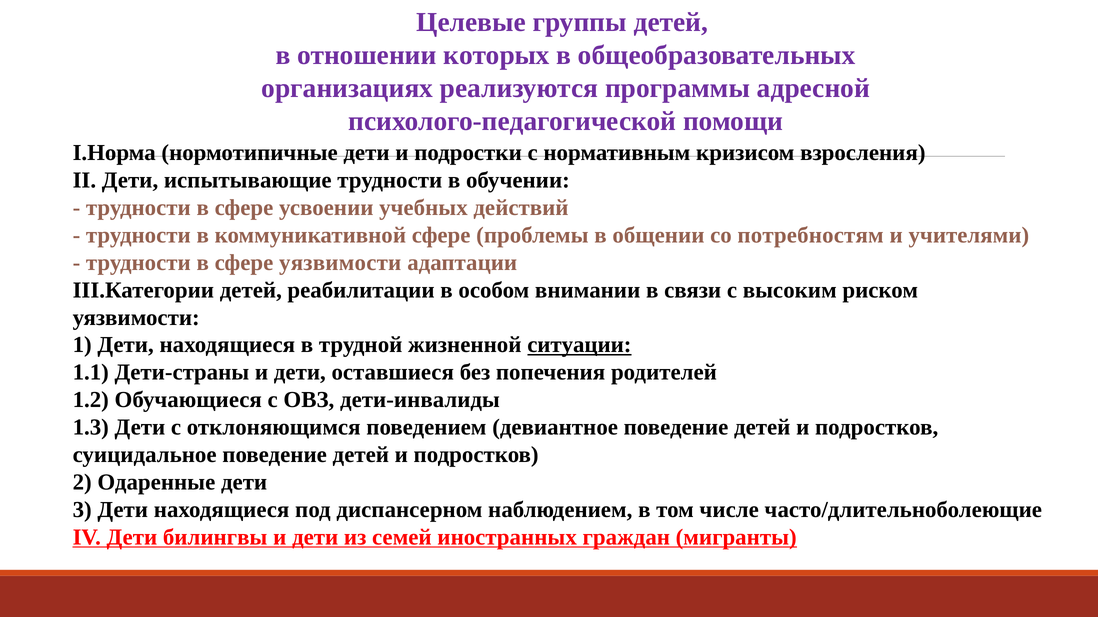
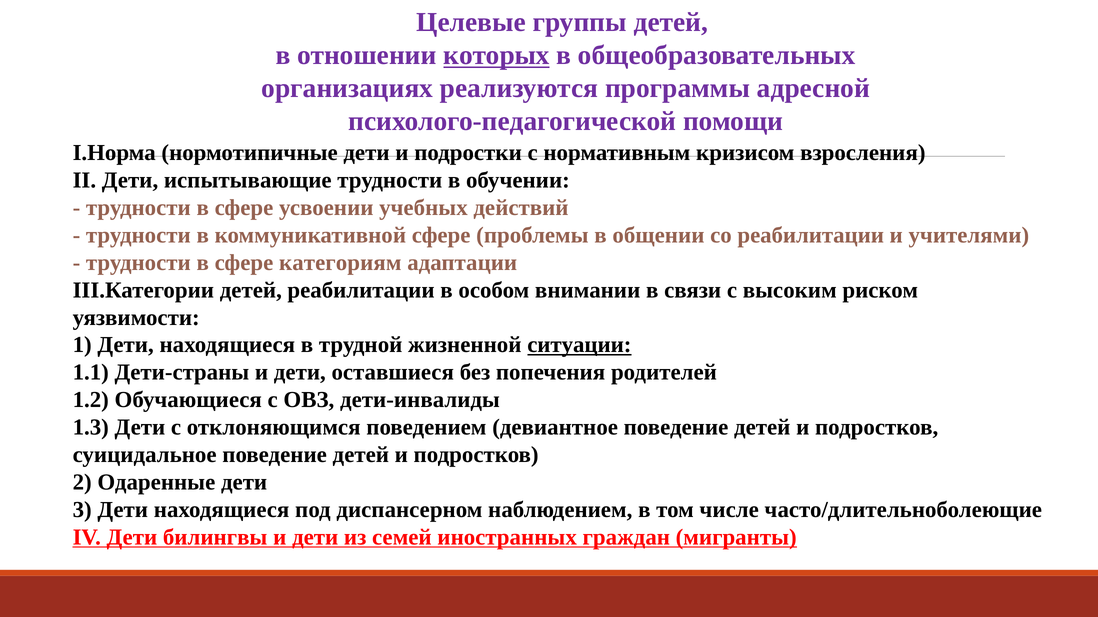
которых underline: none -> present
со потребностям: потребностям -> реабилитации
сфере уязвимости: уязвимости -> категориям
